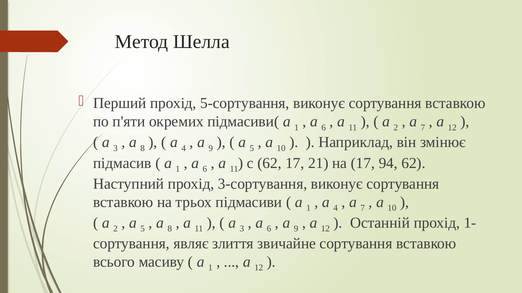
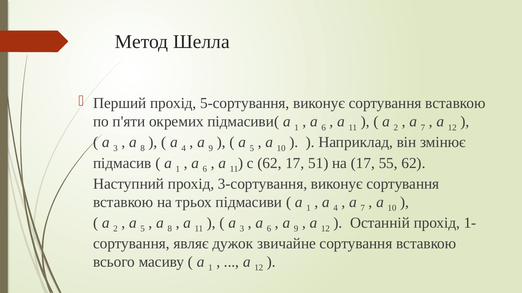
21: 21 -> 51
94: 94 -> 55
злиття: злиття -> дужок
